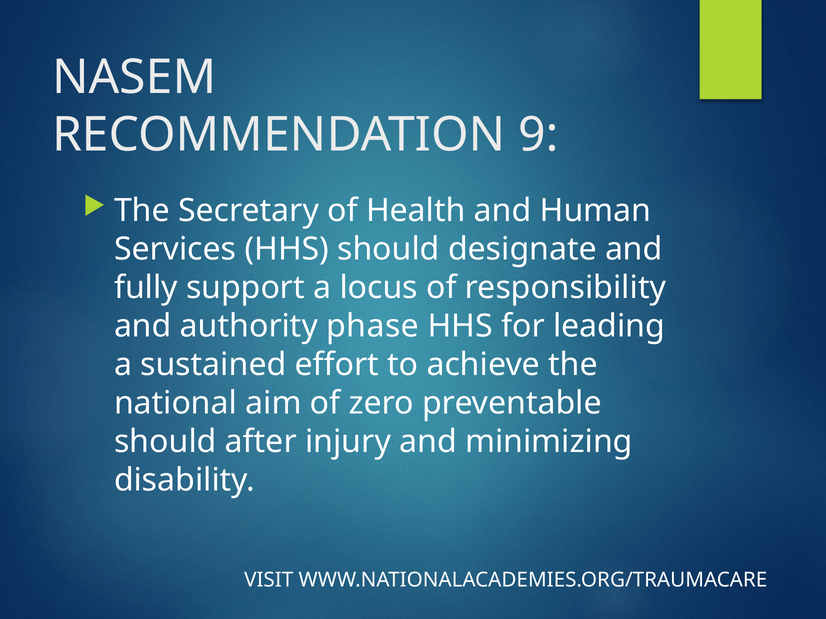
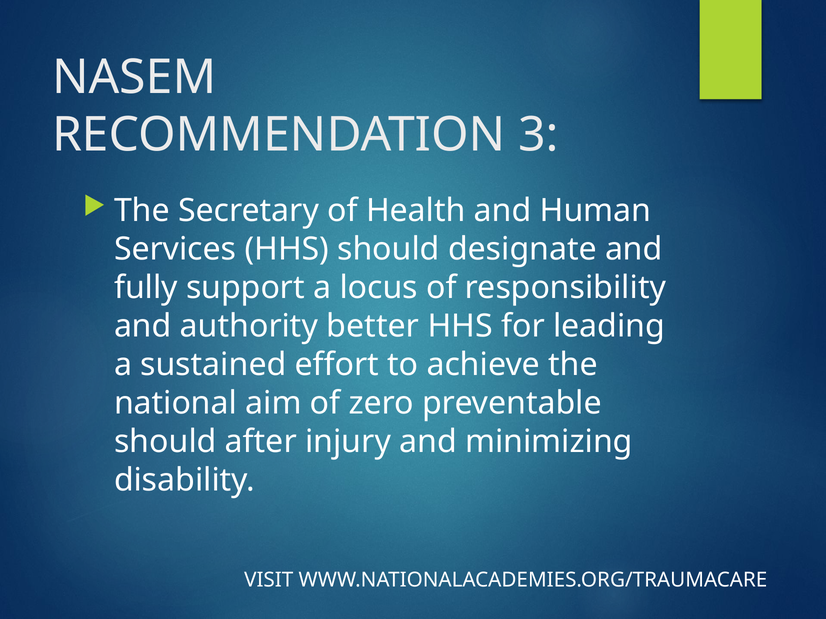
9: 9 -> 3
phase: phase -> better
